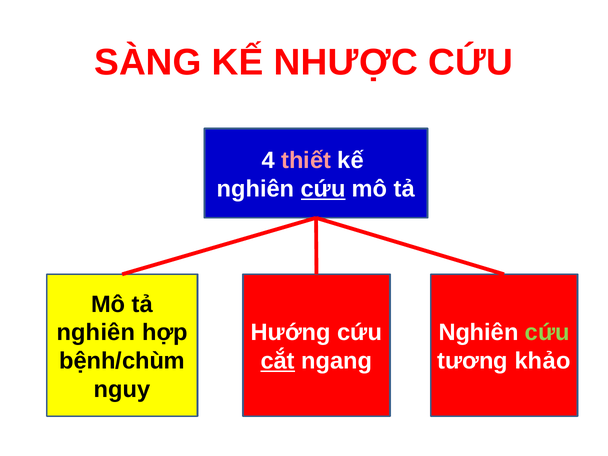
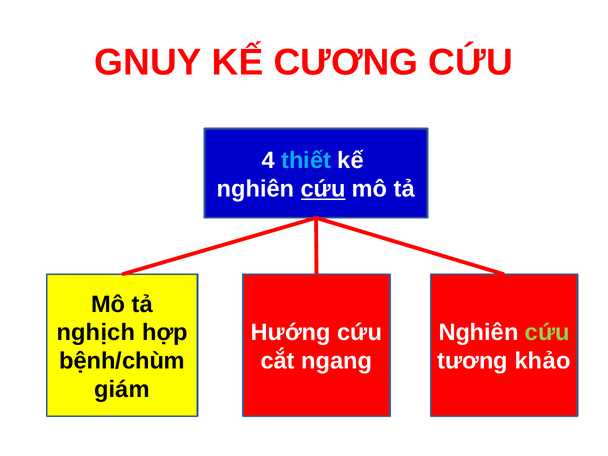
SÀNG: SÀNG -> GNUY
NHƯỢC: NHƯỢC -> CƯƠNG
thiết colour: pink -> light blue
nghiên at (96, 333): nghiên -> nghịch
cắt underline: present -> none
nguy: nguy -> giám
